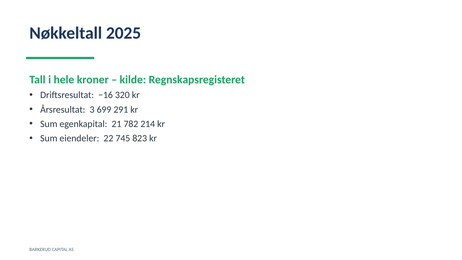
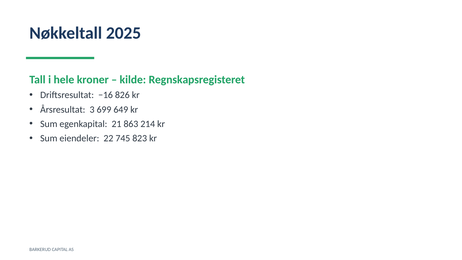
320: 320 -> 826
291: 291 -> 649
782: 782 -> 863
